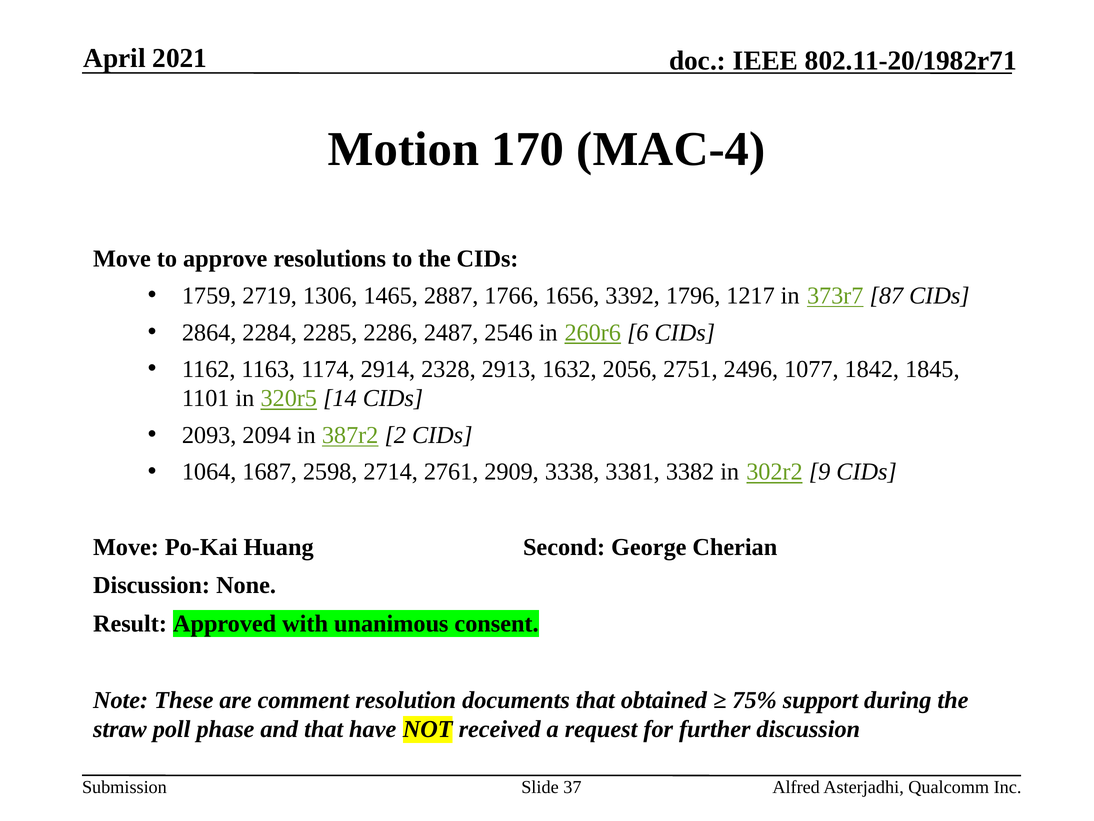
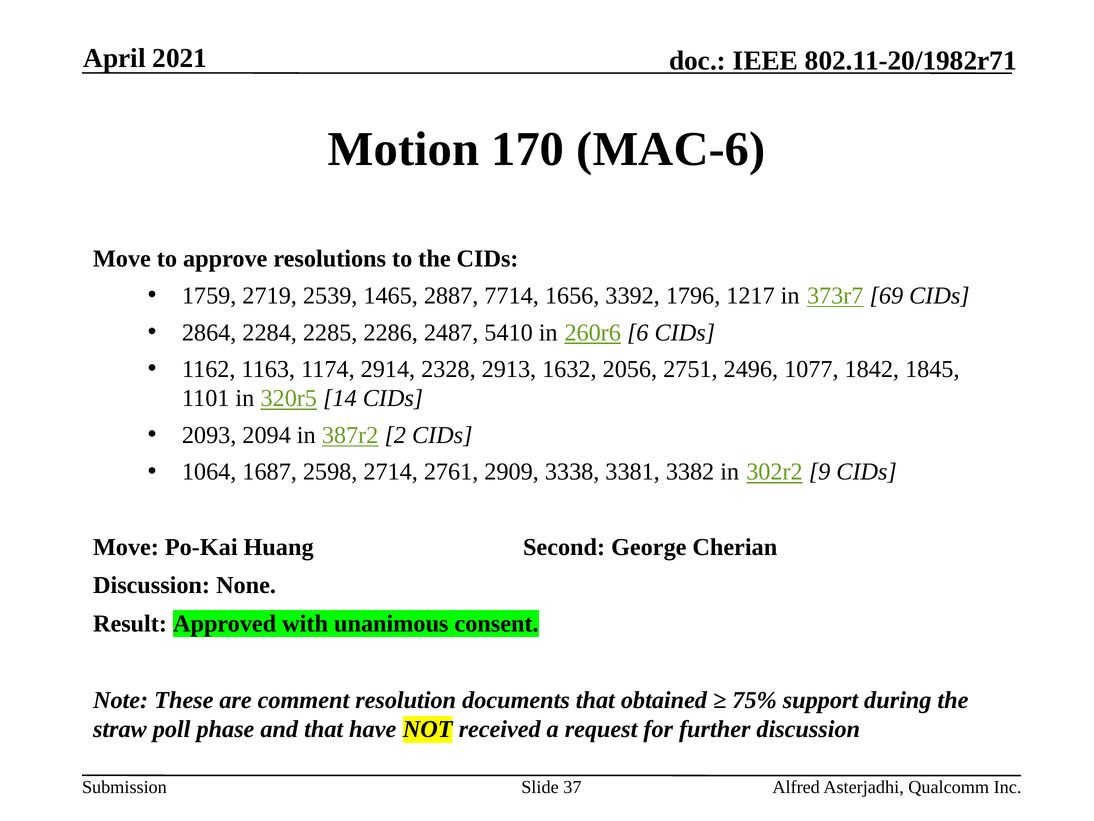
MAC-4: MAC-4 -> MAC-6
1306: 1306 -> 2539
1766: 1766 -> 7714
87: 87 -> 69
2546: 2546 -> 5410
